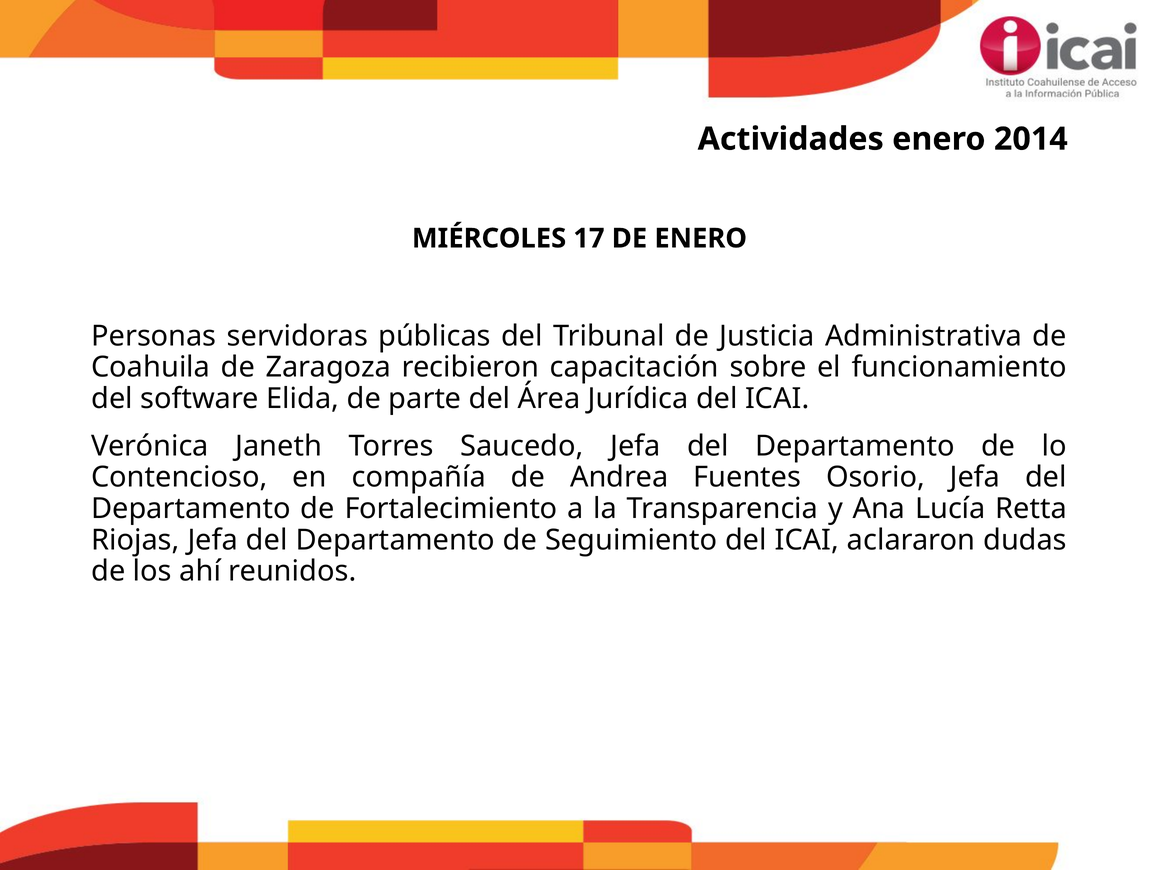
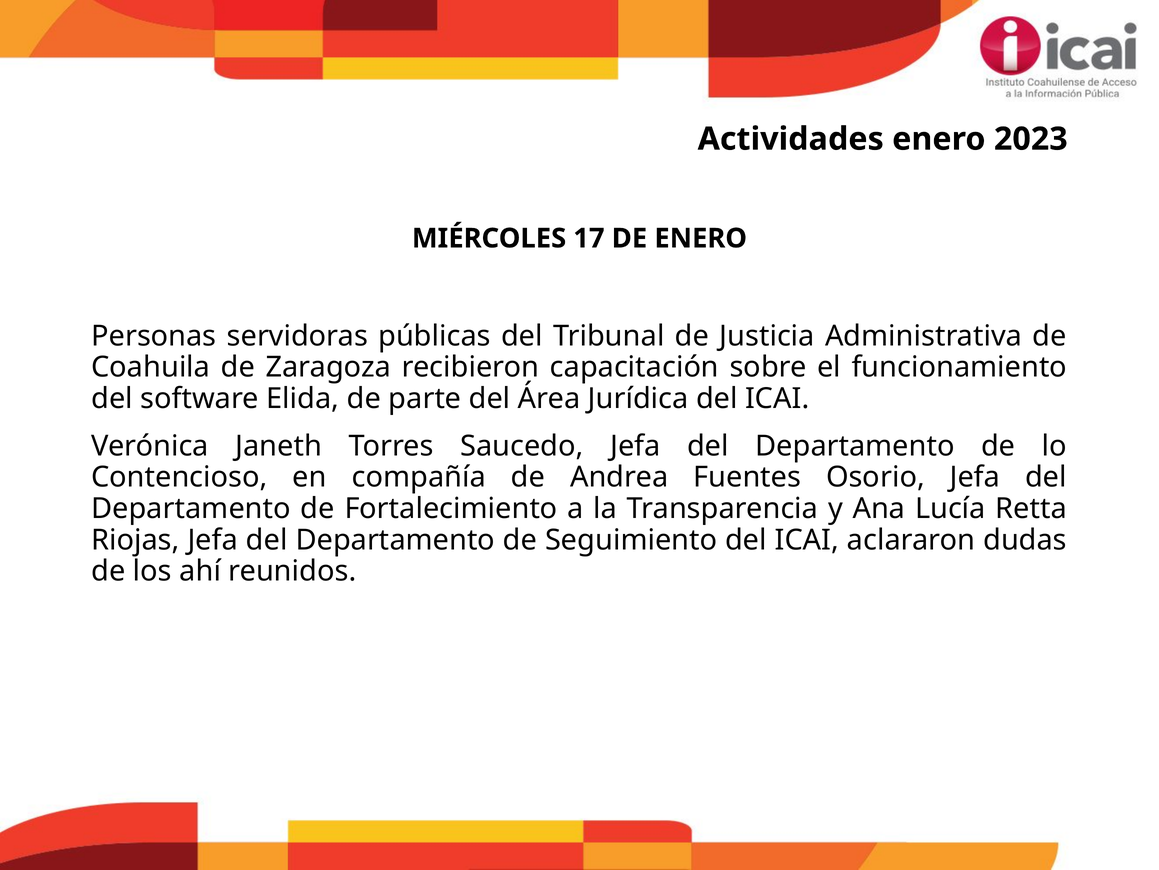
2014: 2014 -> 2023
